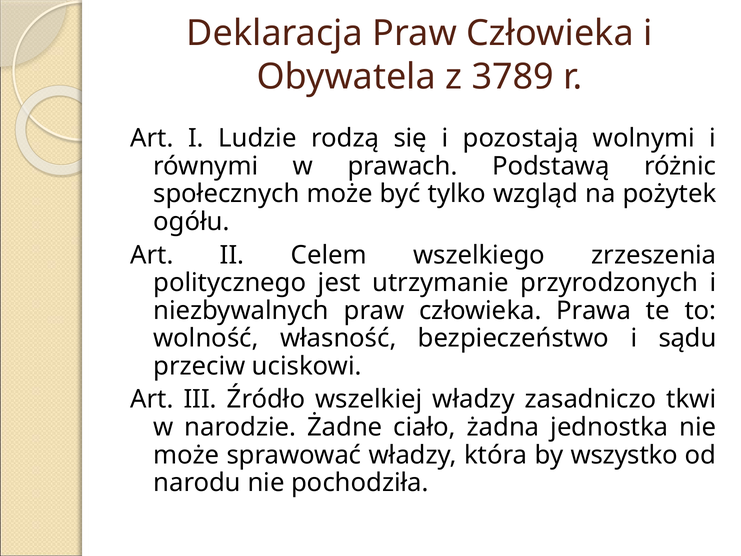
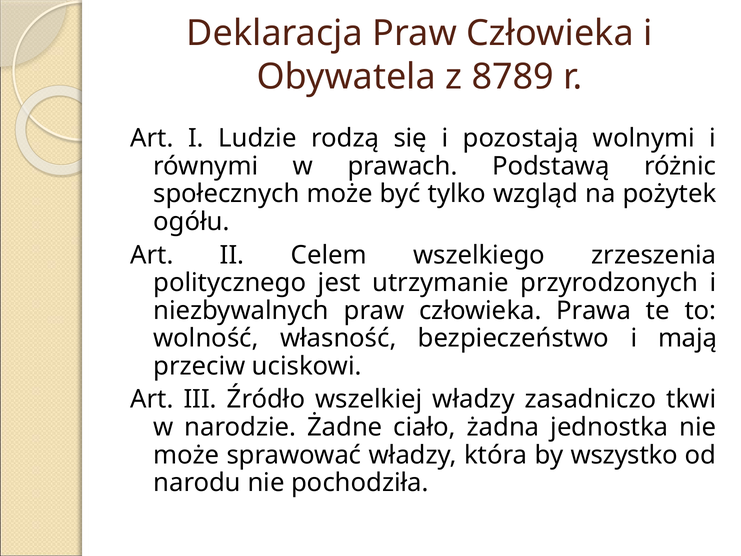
3789: 3789 -> 8789
sądu: sądu -> mają
